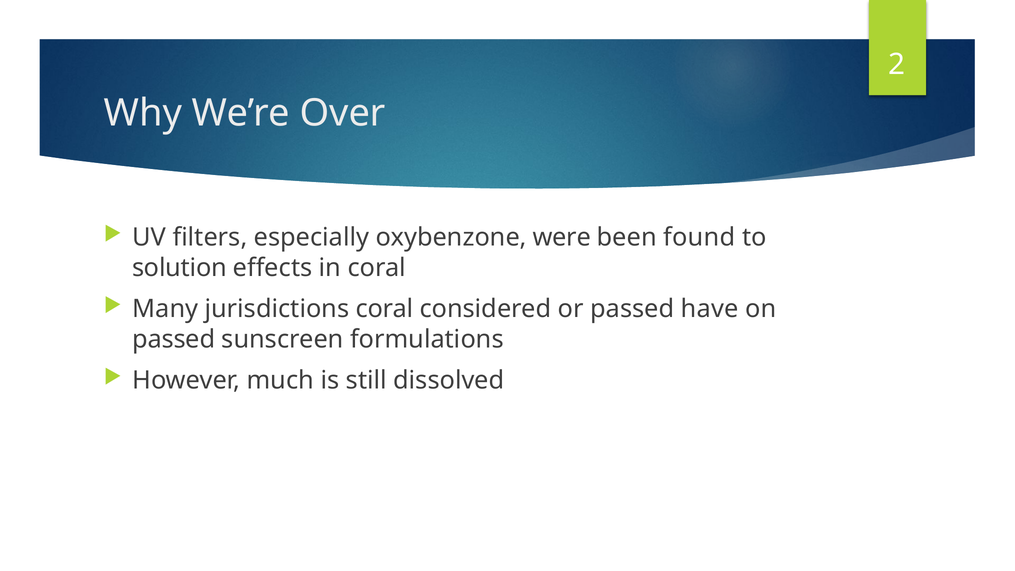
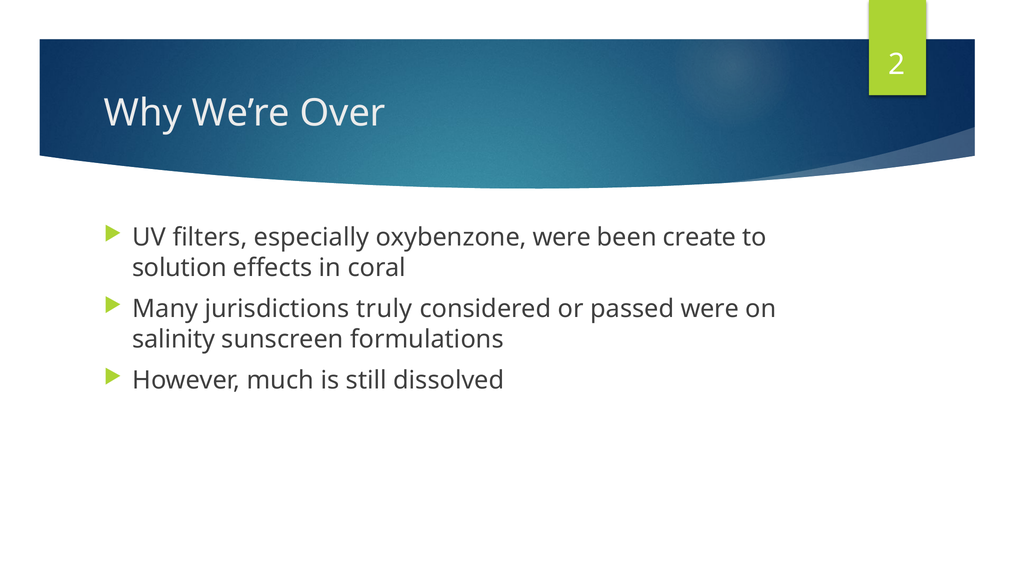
found: found -> create
jurisdictions coral: coral -> truly
passed have: have -> were
passed at (174, 339): passed -> salinity
